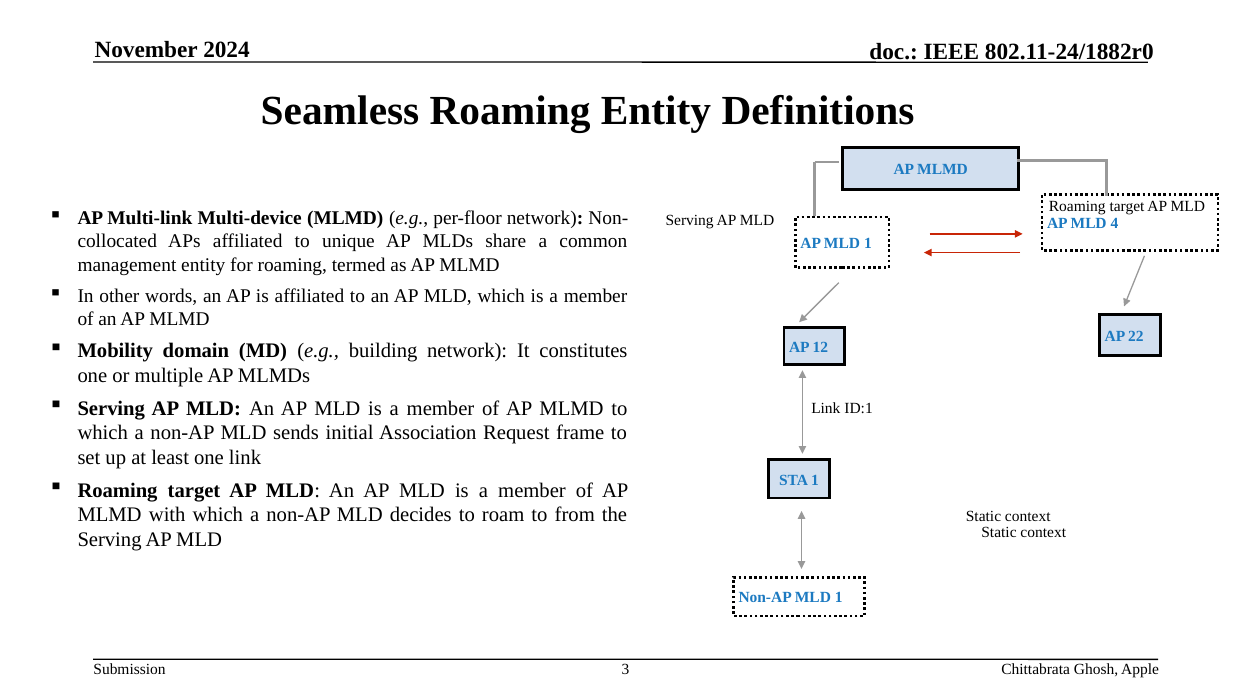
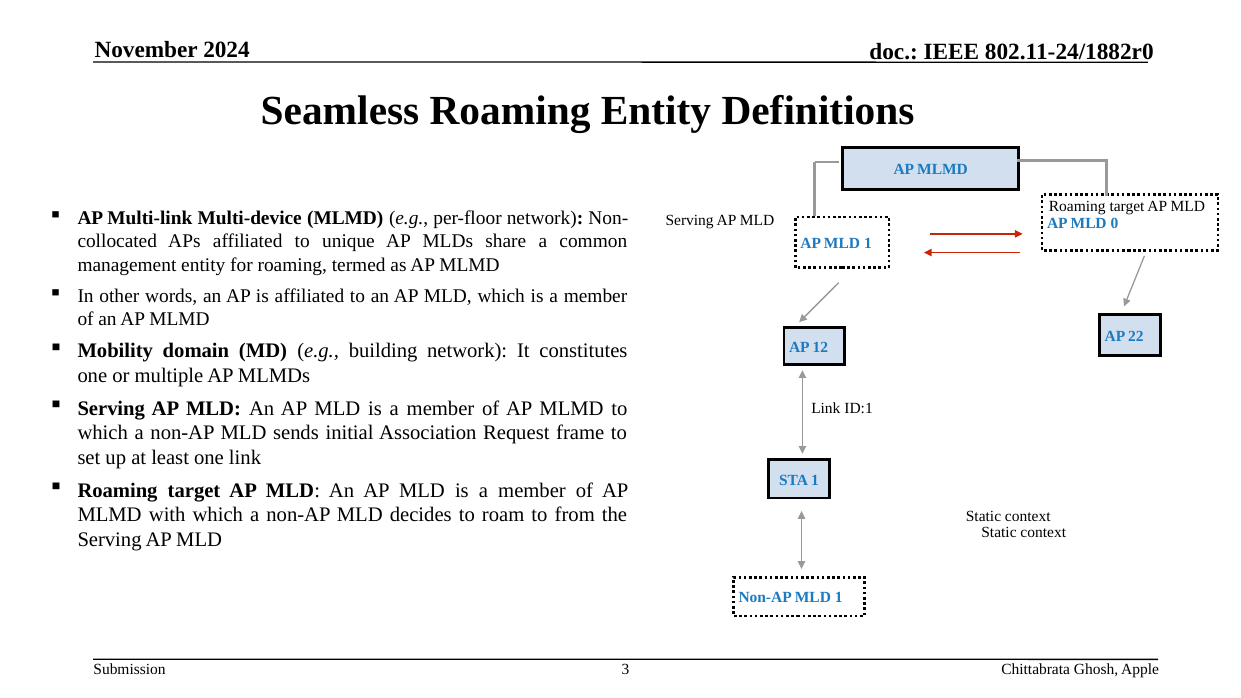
4: 4 -> 0
